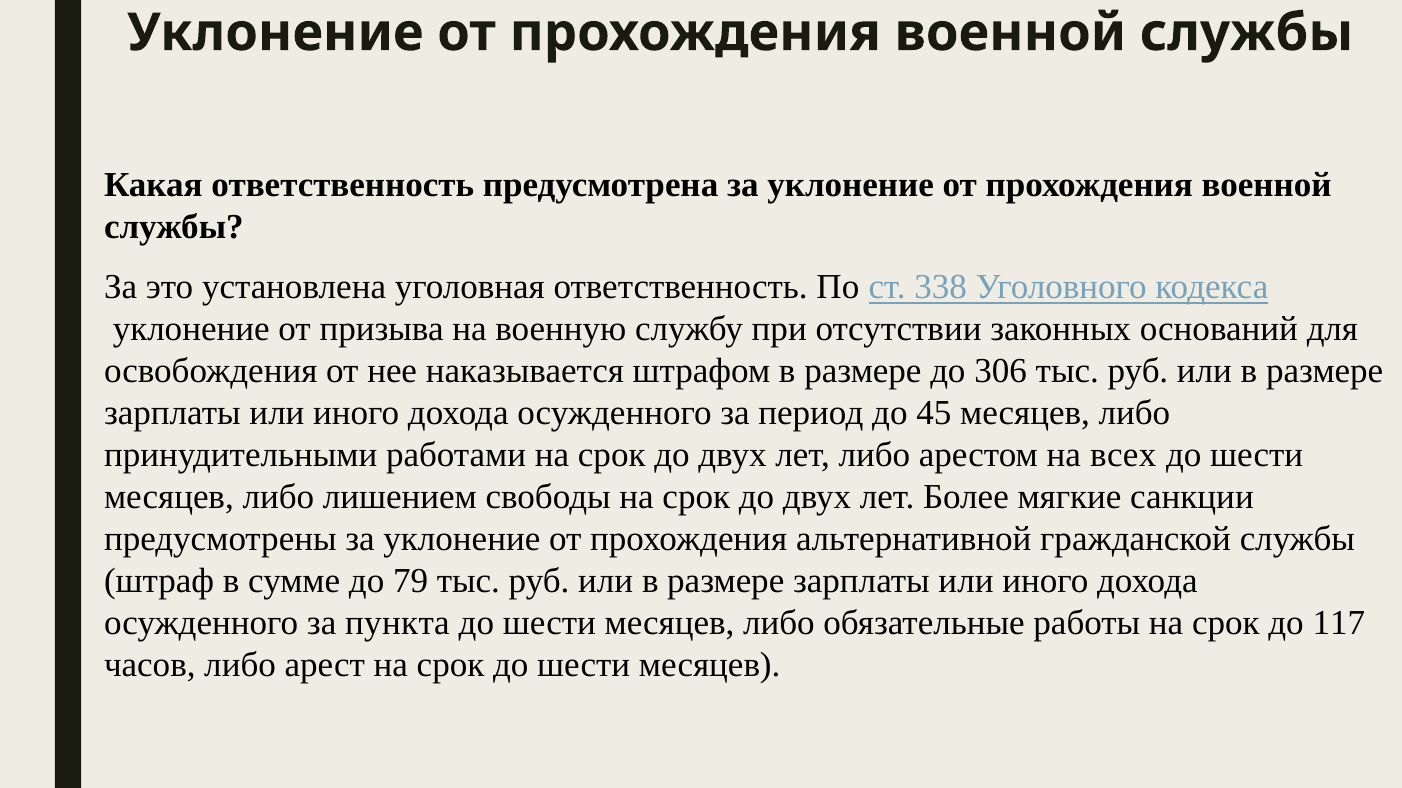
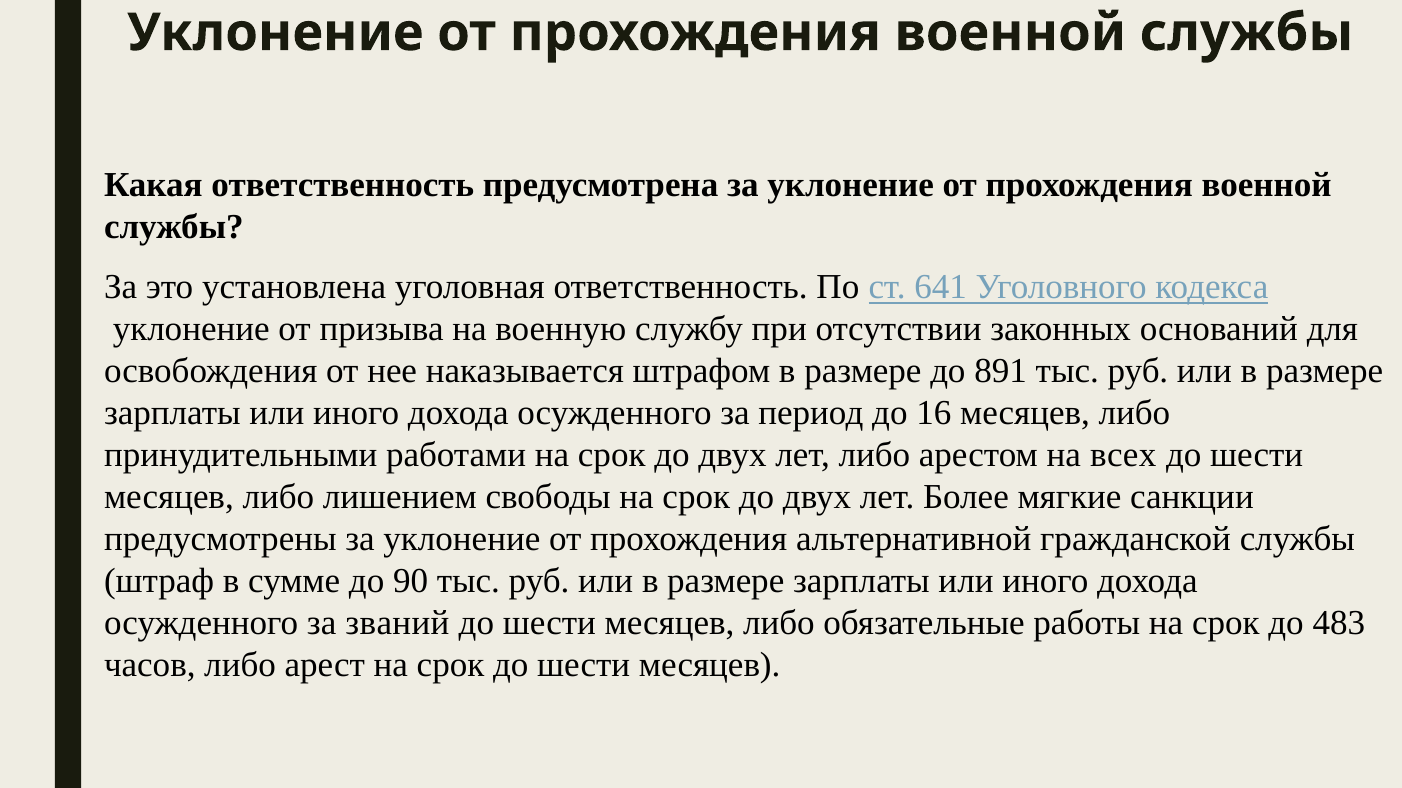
338: 338 -> 641
306: 306 -> 891
45: 45 -> 16
79: 79 -> 90
пункта: пункта -> званий
117: 117 -> 483
